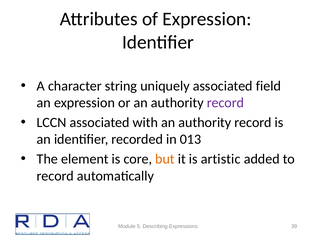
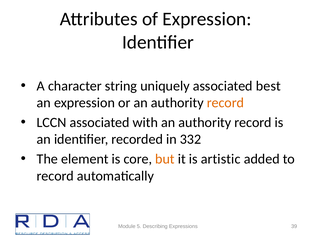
field: field -> best
record at (225, 103) colour: purple -> orange
013: 013 -> 332
